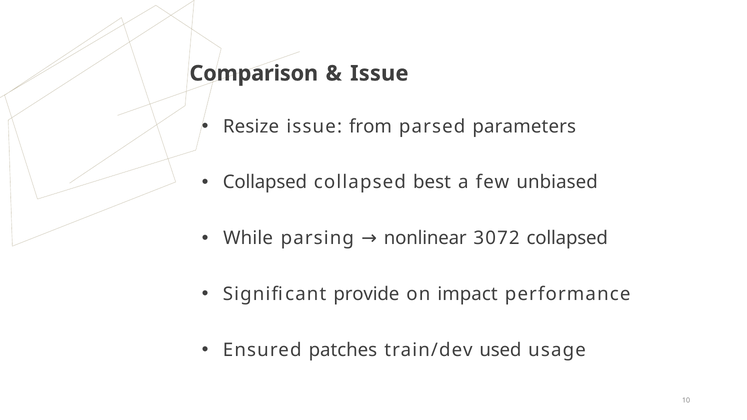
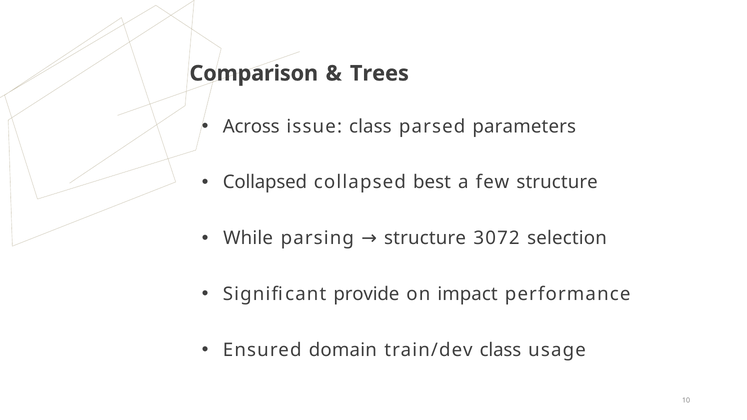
Issue at (379, 73): Issue -> Trees
Resize: Resize -> Across
issue from: from -> class
few unbiased: unbiased -> structure
parsing nonlinear: nonlinear -> structure
3072 collapsed: collapsed -> selection
patches: patches -> domain
train/dev used: used -> class
